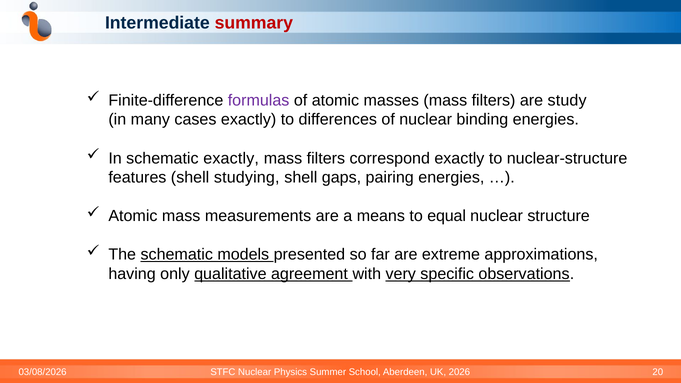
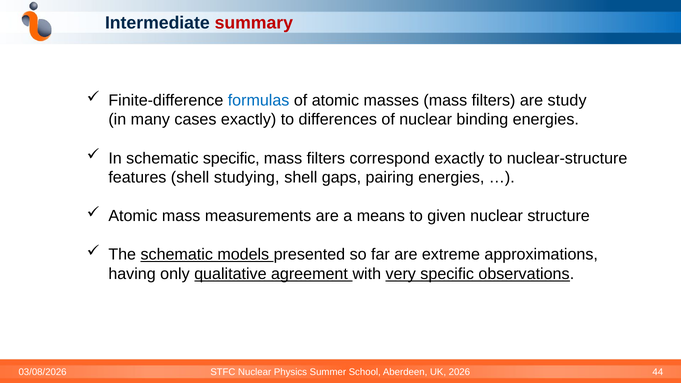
formulas colour: purple -> blue
schematic exactly: exactly -> specific
equal: equal -> given
20: 20 -> 44
